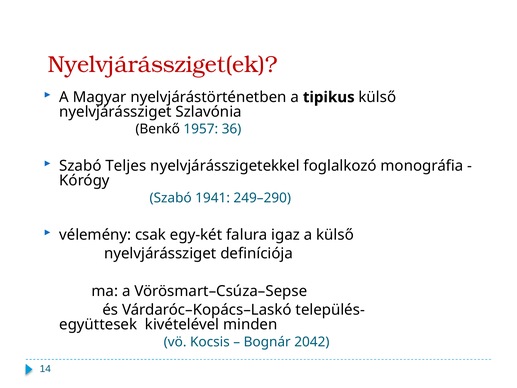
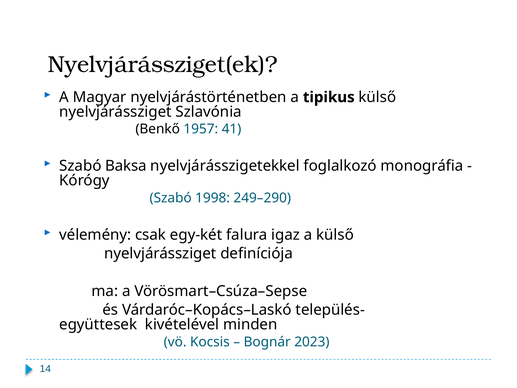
Nyelvjárássziget(ek colour: red -> black
36: 36 -> 41
Teljes: Teljes -> Baksa
1941: 1941 -> 1998
2042: 2042 -> 2023
